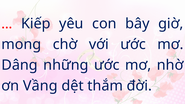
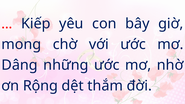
Vầng: Vầng -> Rộng
